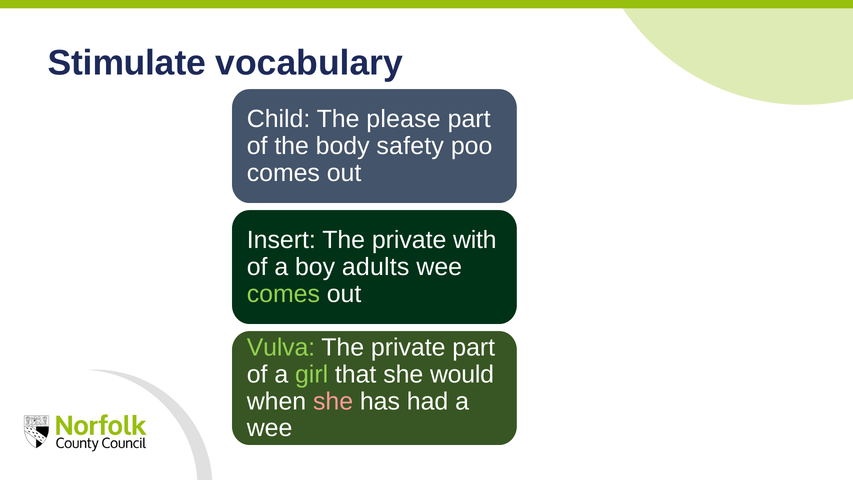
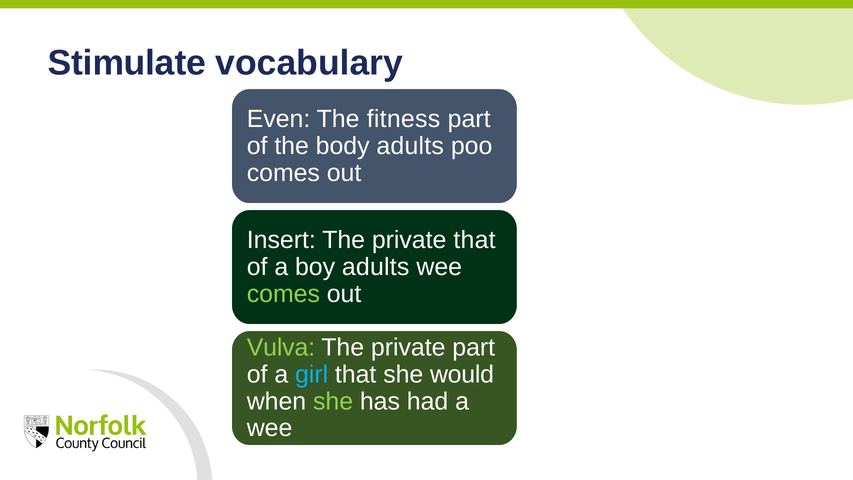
Child: Child -> Even
please: please -> fitness
body safety: safety -> adults
private with: with -> that
girl colour: light green -> light blue
she at (333, 401) colour: pink -> light green
